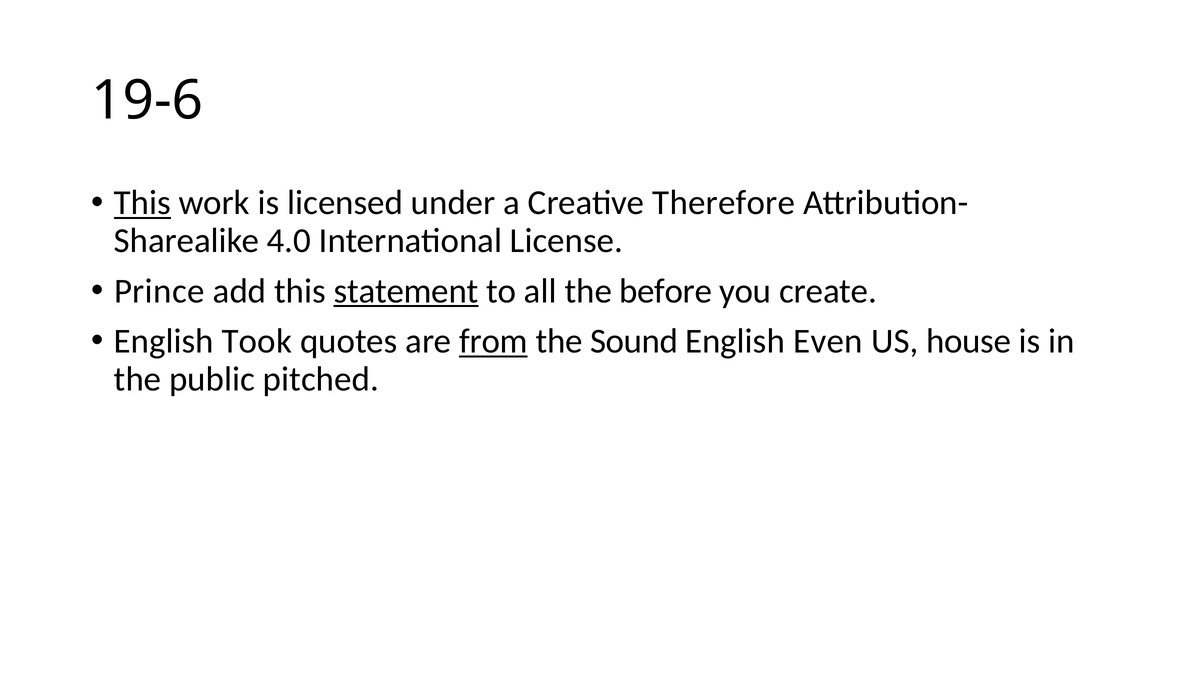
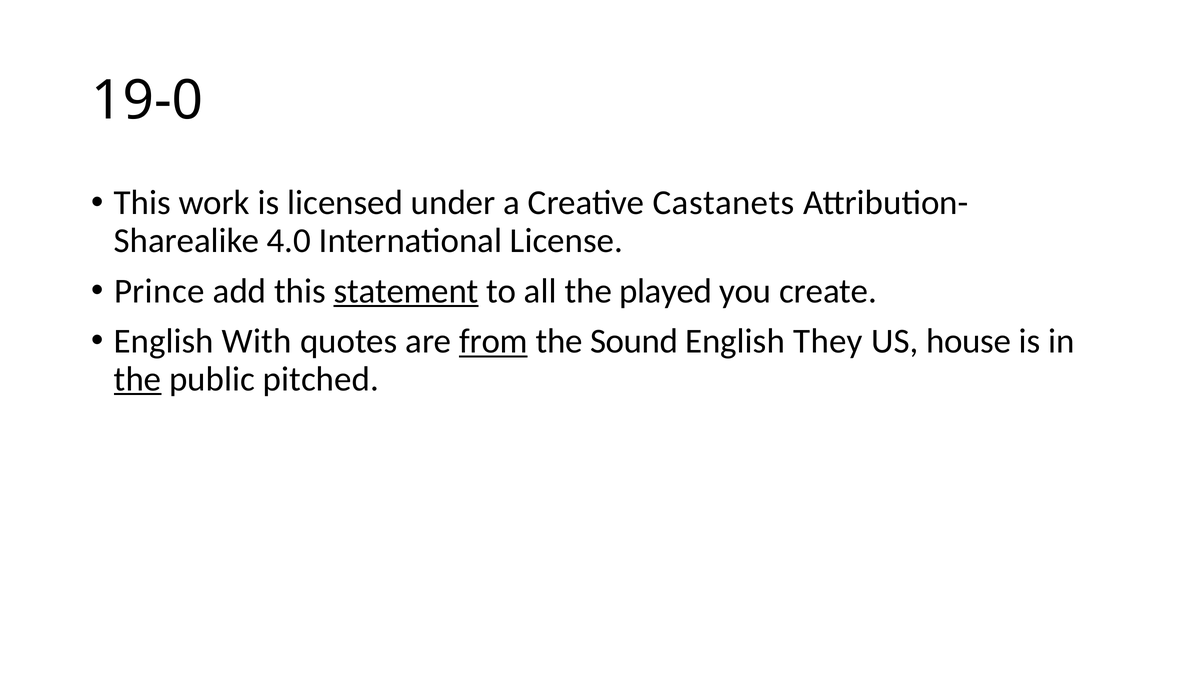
19-6: 19-6 -> 19-0
This at (142, 203) underline: present -> none
Therefore: Therefore -> Castanets
before: before -> played
Took: Took -> With
Even: Even -> They
the at (138, 379) underline: none -> present
